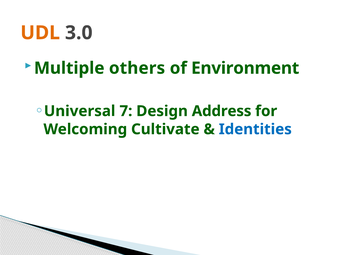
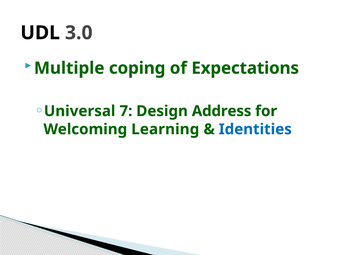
UDL colour: orange -> black
others: others -> coping
Environment: Environment -> Expectations
Cultivate: Cultivate -> Learning
